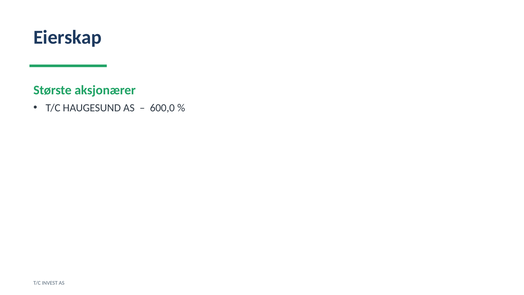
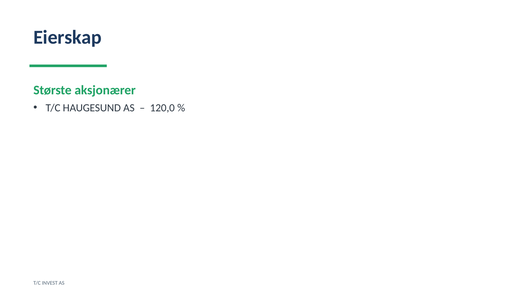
600,0: 600,0 -> 120,0
